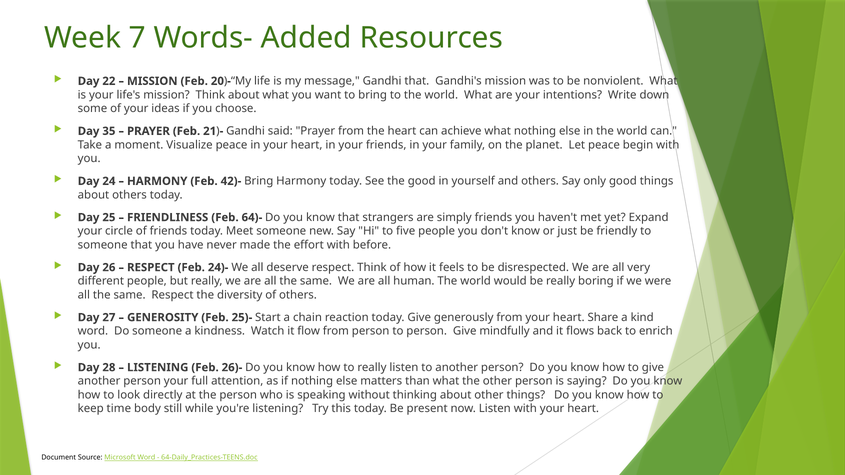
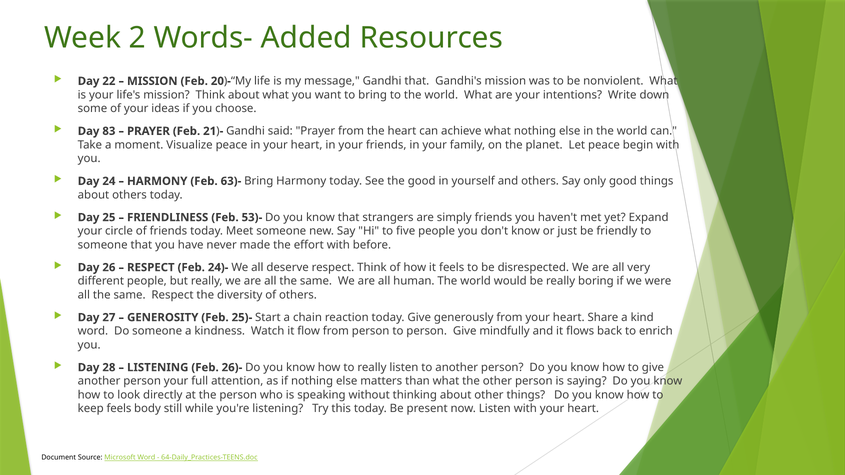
7: 7 -> 2
35: 35 -> 83
42)-: 42)- -> 63)-
64)-: 64)- -> 53)-
keep time: time -> feels
